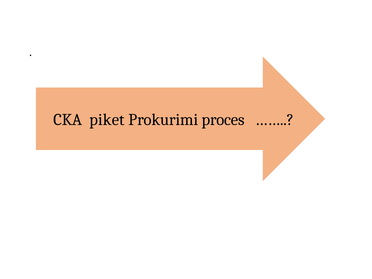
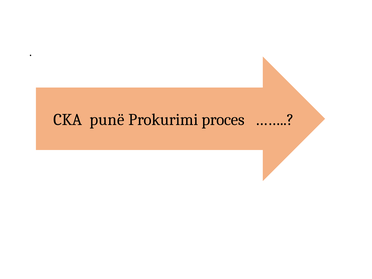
piket: piket -> punë
